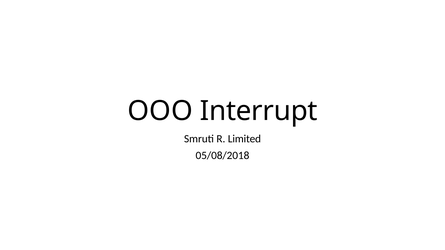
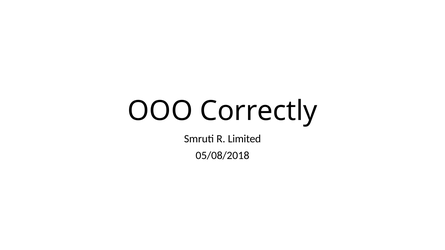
Interrupt: Interrupt -> Correctly
